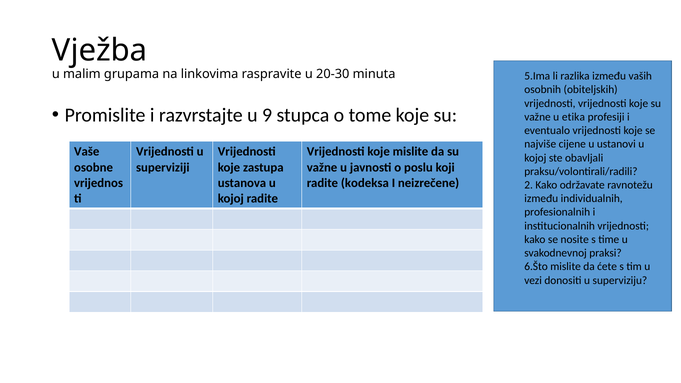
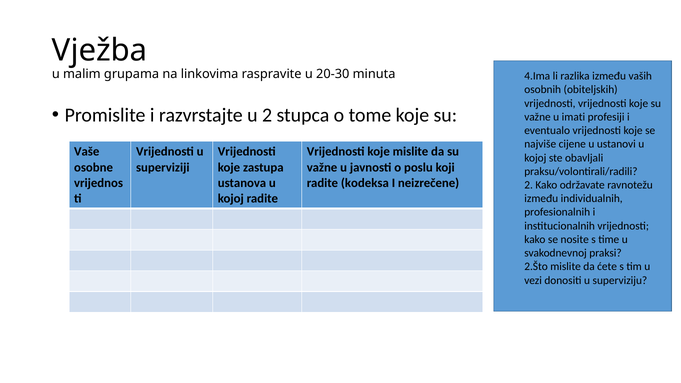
5.Ima: 5.Ima -> 4.Ima
u 9: 9 -> 2
etika: etika -> imati
6.Što: 6.Što -> 2.Što
